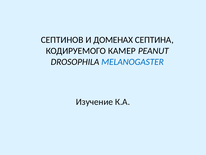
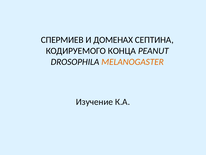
СЕПТИНОВ: СЕПТИНОВ -> СПЕРМИЕВ
КАМЕР: КАМЕР -> КОНЦА
MELANOGASTER colour: blue -> orange
